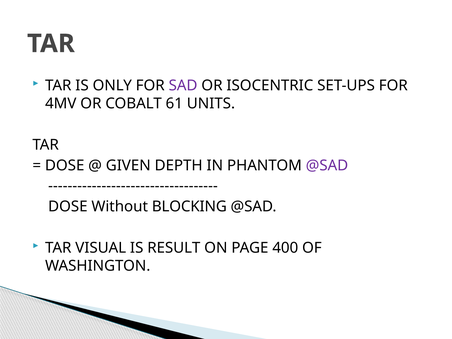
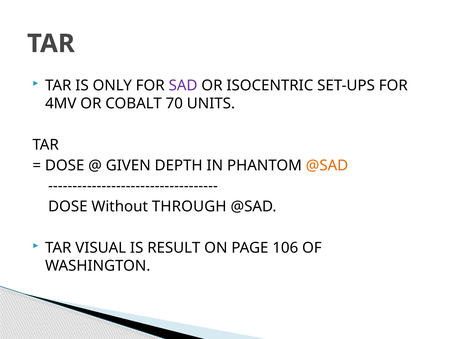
61: 61 -> 70
@SAD at (327, 165) colour: purple -> orange
BLOCKING: BLOCKING -> THROUGH
400: 400 -> 106
